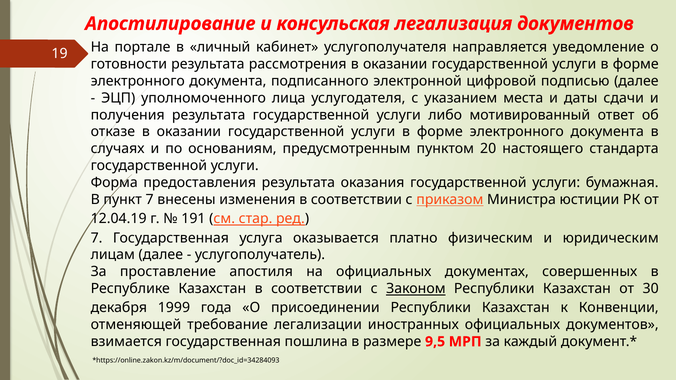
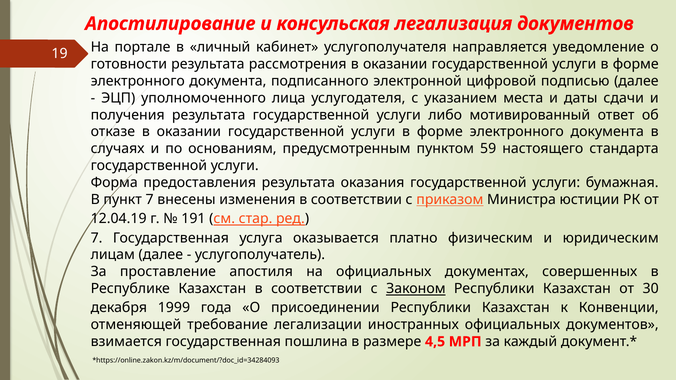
20: 20 -> 59
9,5: 9,5 -> 4,5
